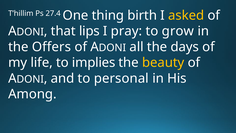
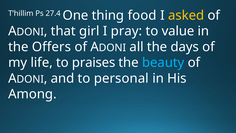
birth: birth -> food
lips: lips -> girl
grow: grow -> value
implies: implies -> praises
beauty colour: yellow -> light blue
